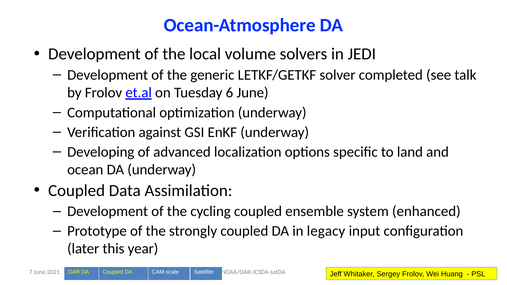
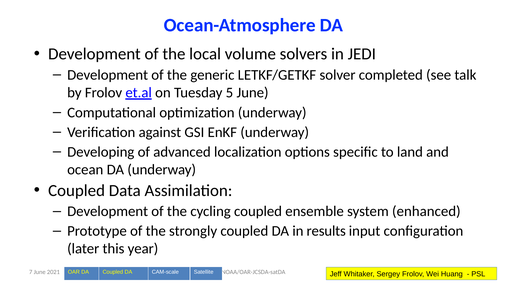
6: 6 -> 5
legacy: legacy -> results
